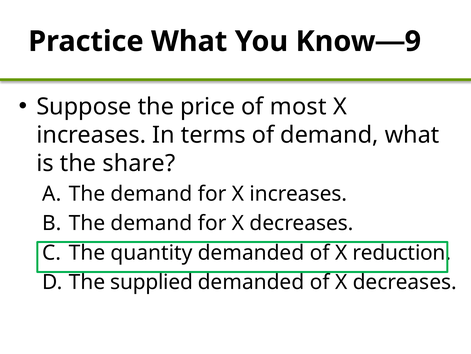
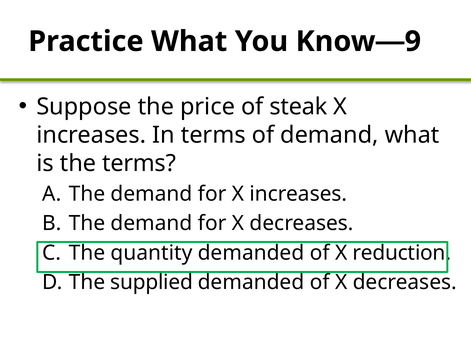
most: most -> steak
the share: share -> terms
